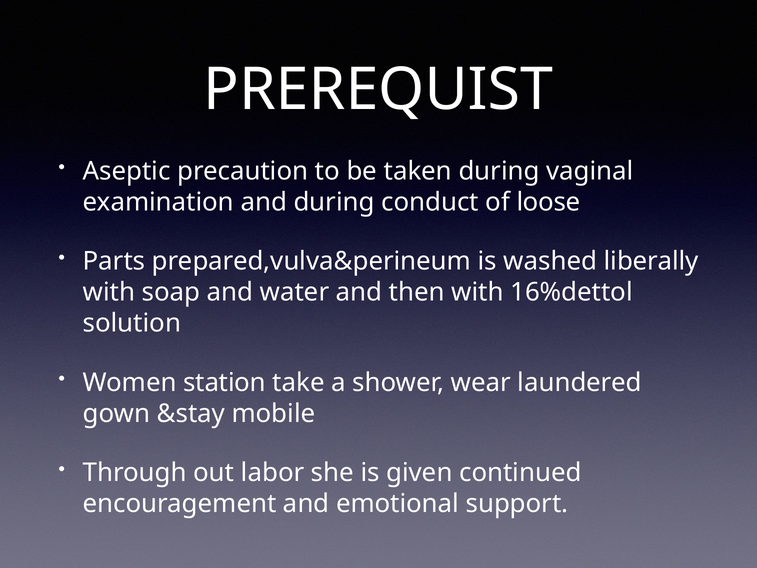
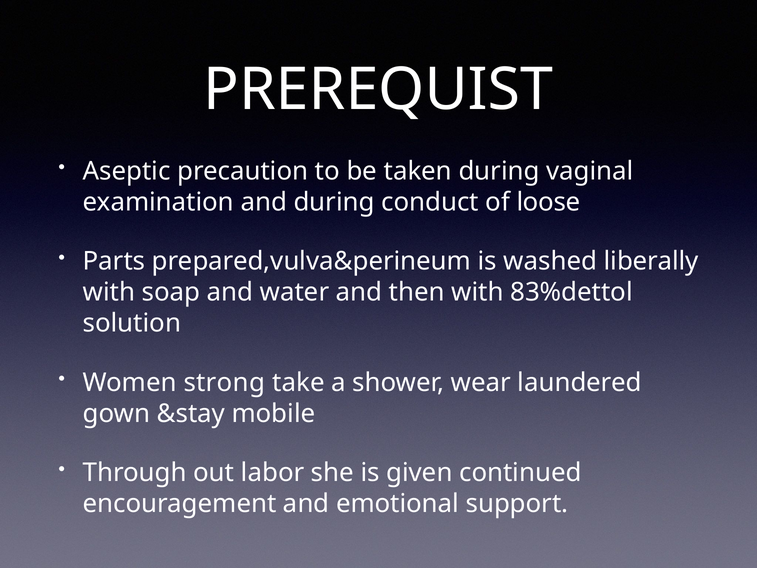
16%dettol: 16%dettol -> 83%dettol
station: station -> strong
